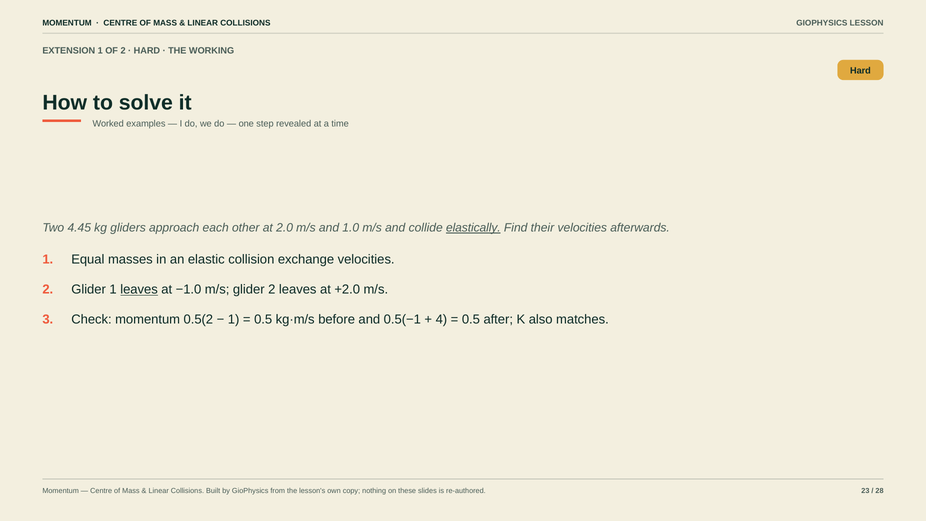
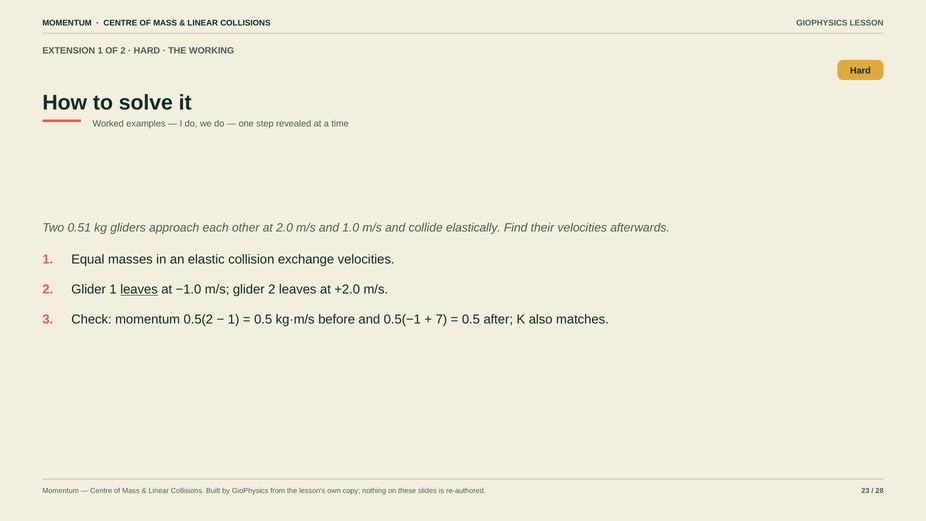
4.45: 4.45 -> 0.51
elastically underline: present -> none
4: 4 -> 7
